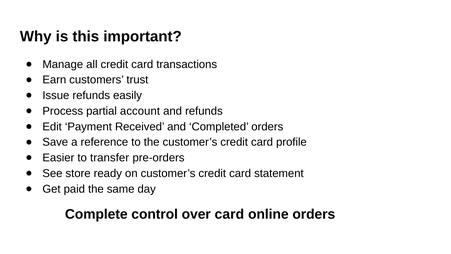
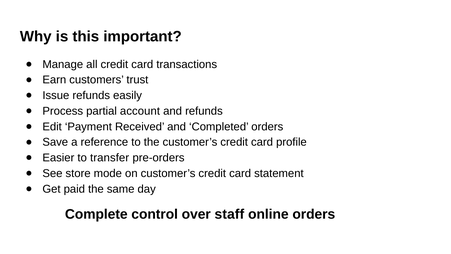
ready: ready -> mode
over card: card -> staff
